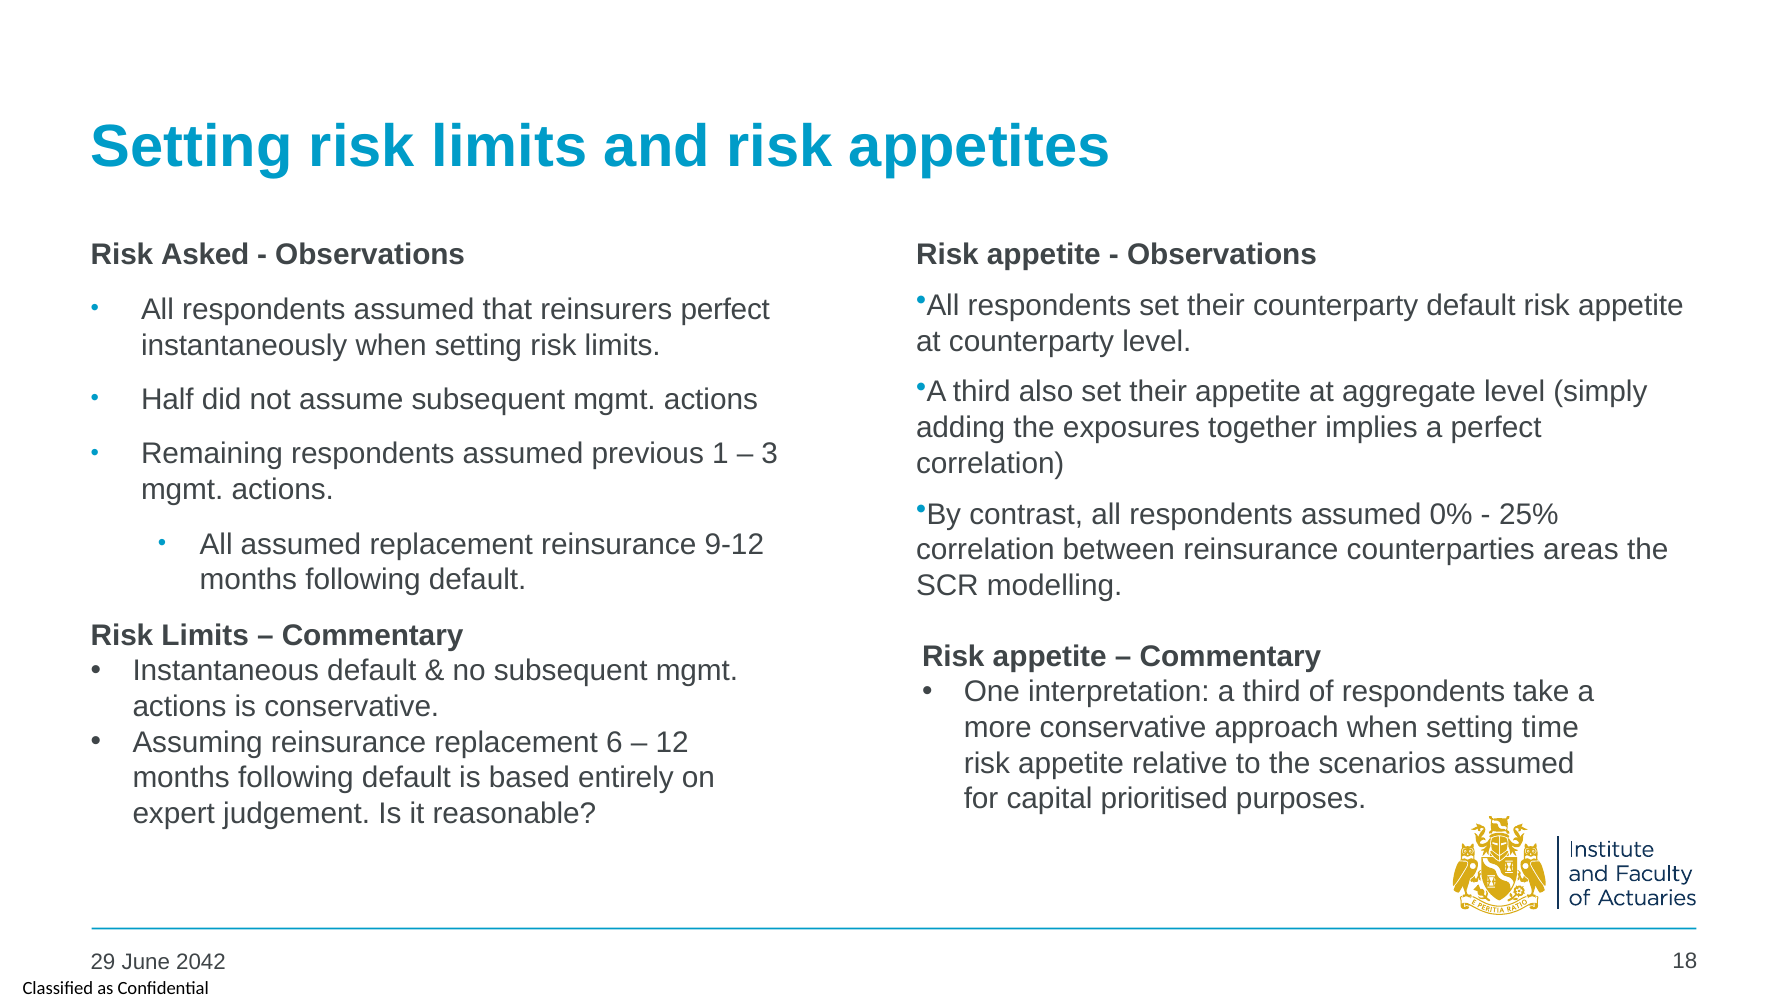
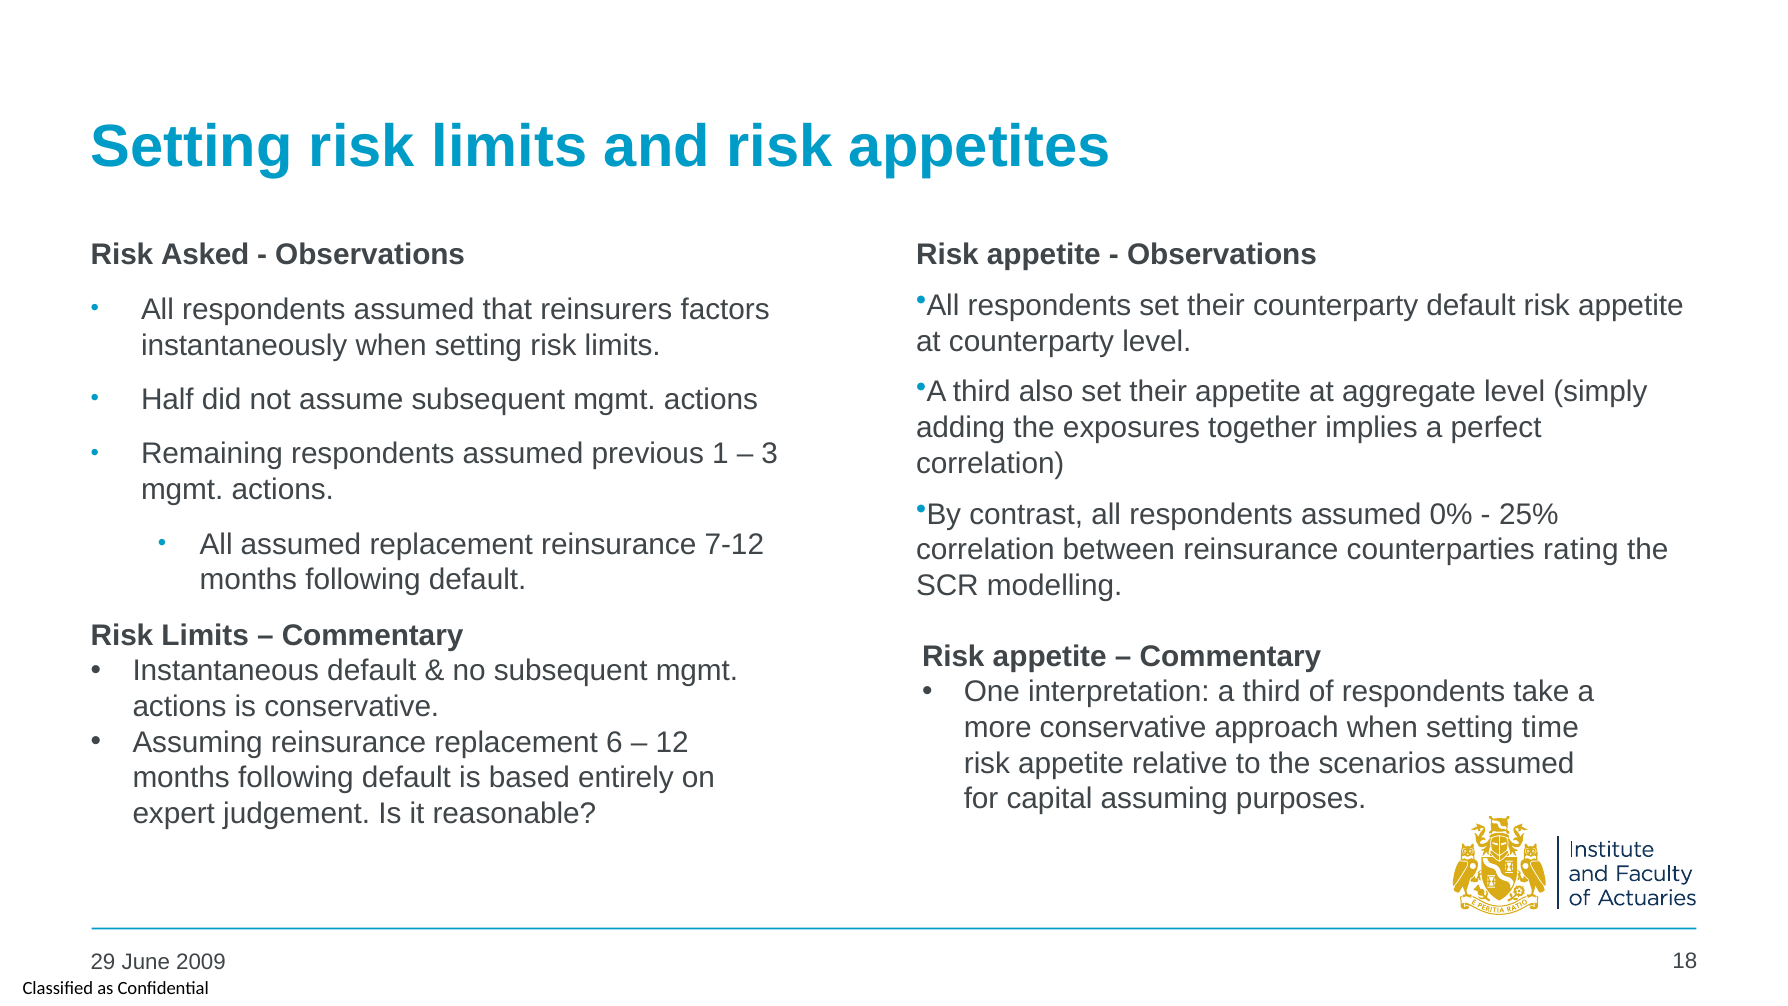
reinsurers perfect: perfect -> factors
9-12: 9-12 -> 7-12
areas: areas -> rating
capital prioritised: prioritised -> assuming
2042: 2042 -> 2009
